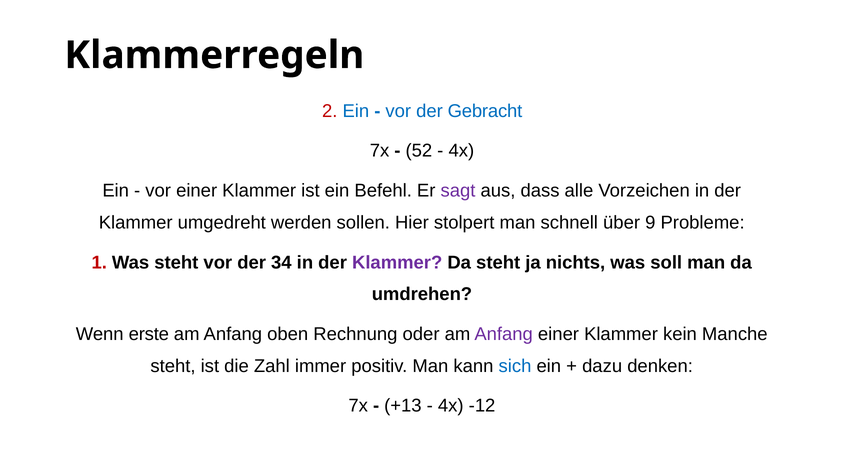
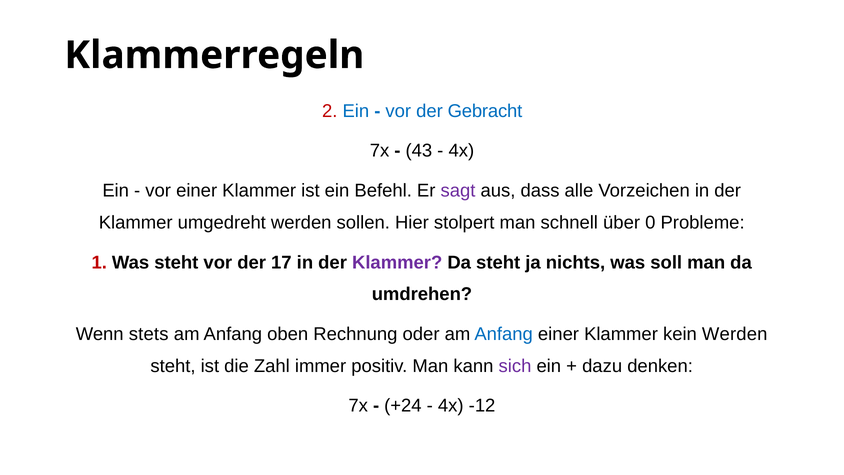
52: 52 -> 43
9: 9 -> 0
34: 34 -> 17
erste: erste -> stets
Anfang at (504, 334) colour: purple -> blue
kein Manche: Manche -> Werden
sich colour: blue -> purple
+13: +13 -> +24
